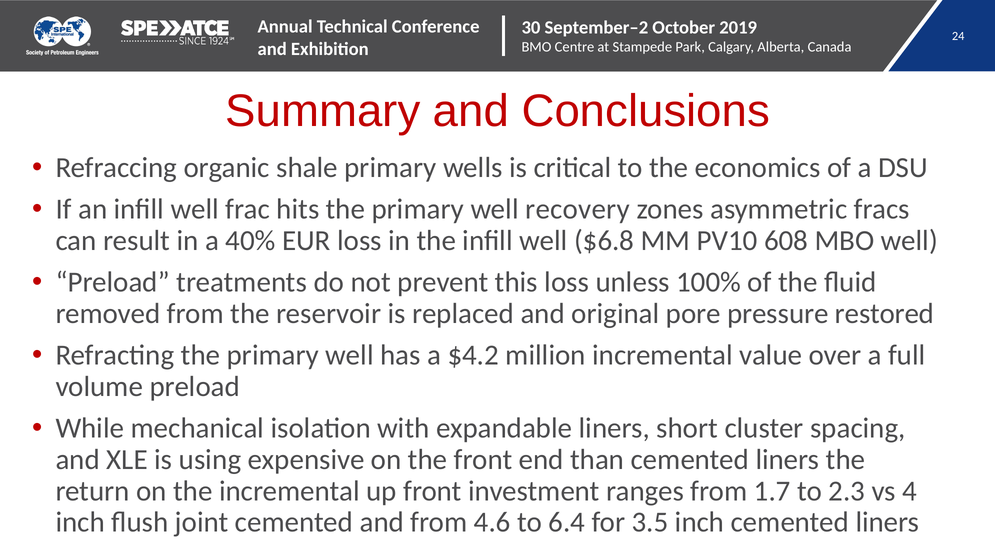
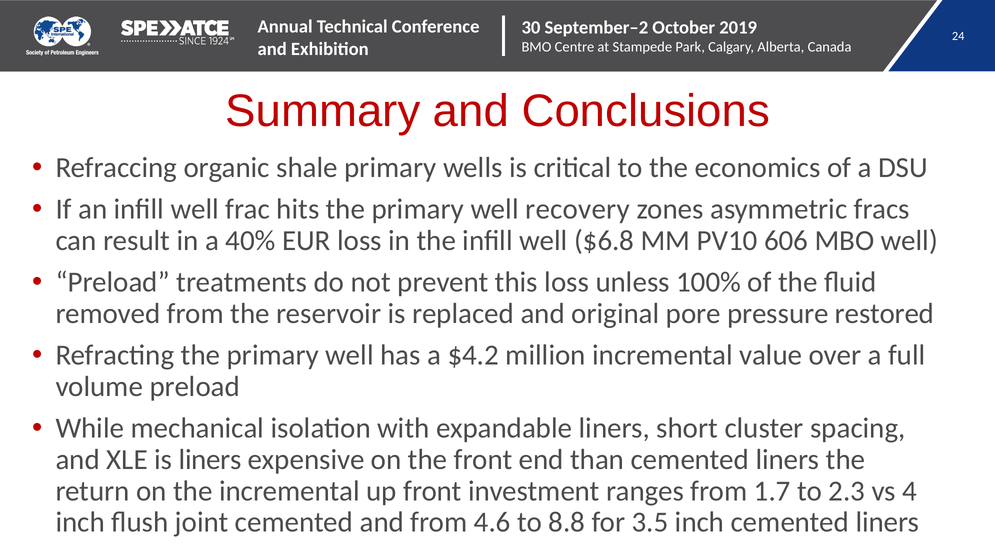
608: 608 -> 606
is using: using -> liners
6.4: 6.4 -> 8.8
